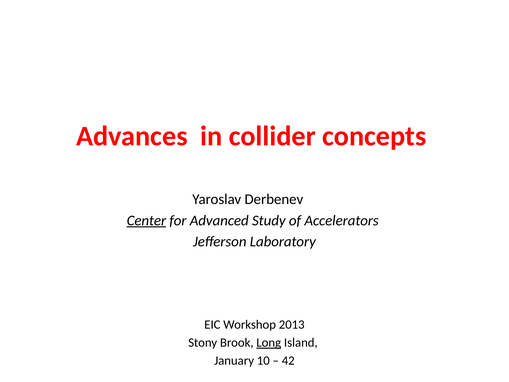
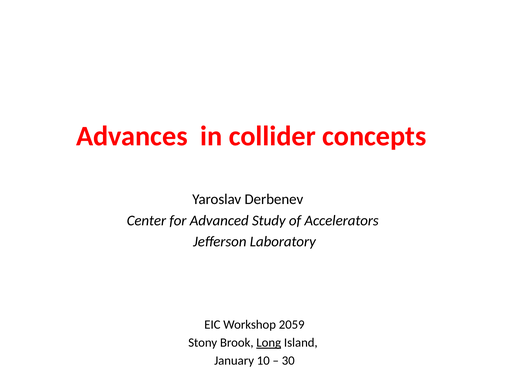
Center underline: present -> none
2013: 2013 -> 2059
42: 42 -> 30
